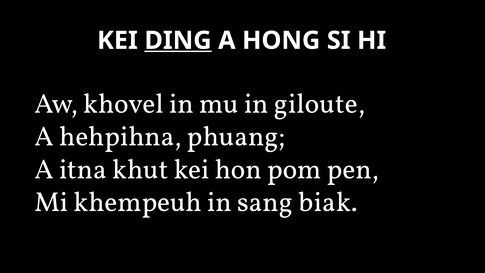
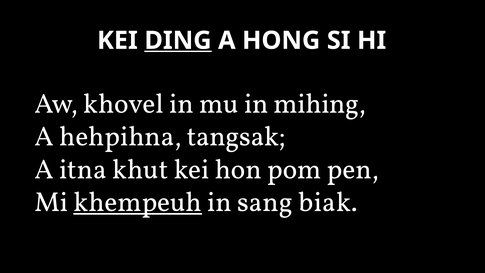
giloute: giloute -> mihing
phuang: phuang -> tangsak
khempeuh underline: none -> present
